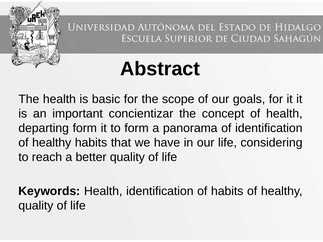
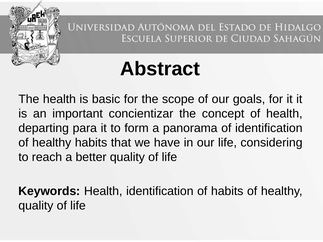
departing form: form -> para
